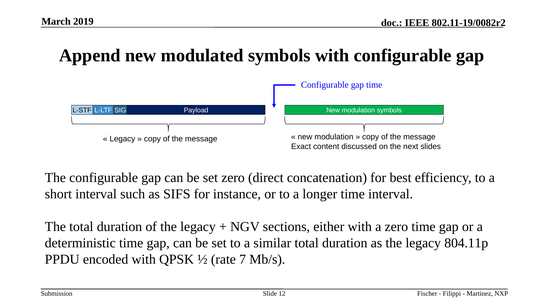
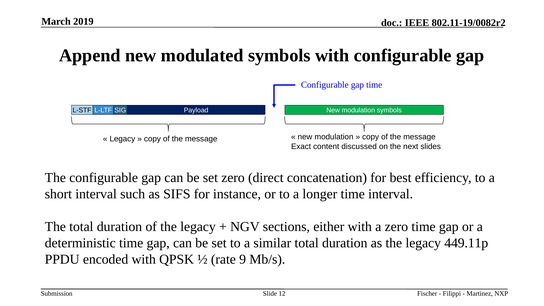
804.11p: 804.11p -> 449.11p
7: 7 -> 9
